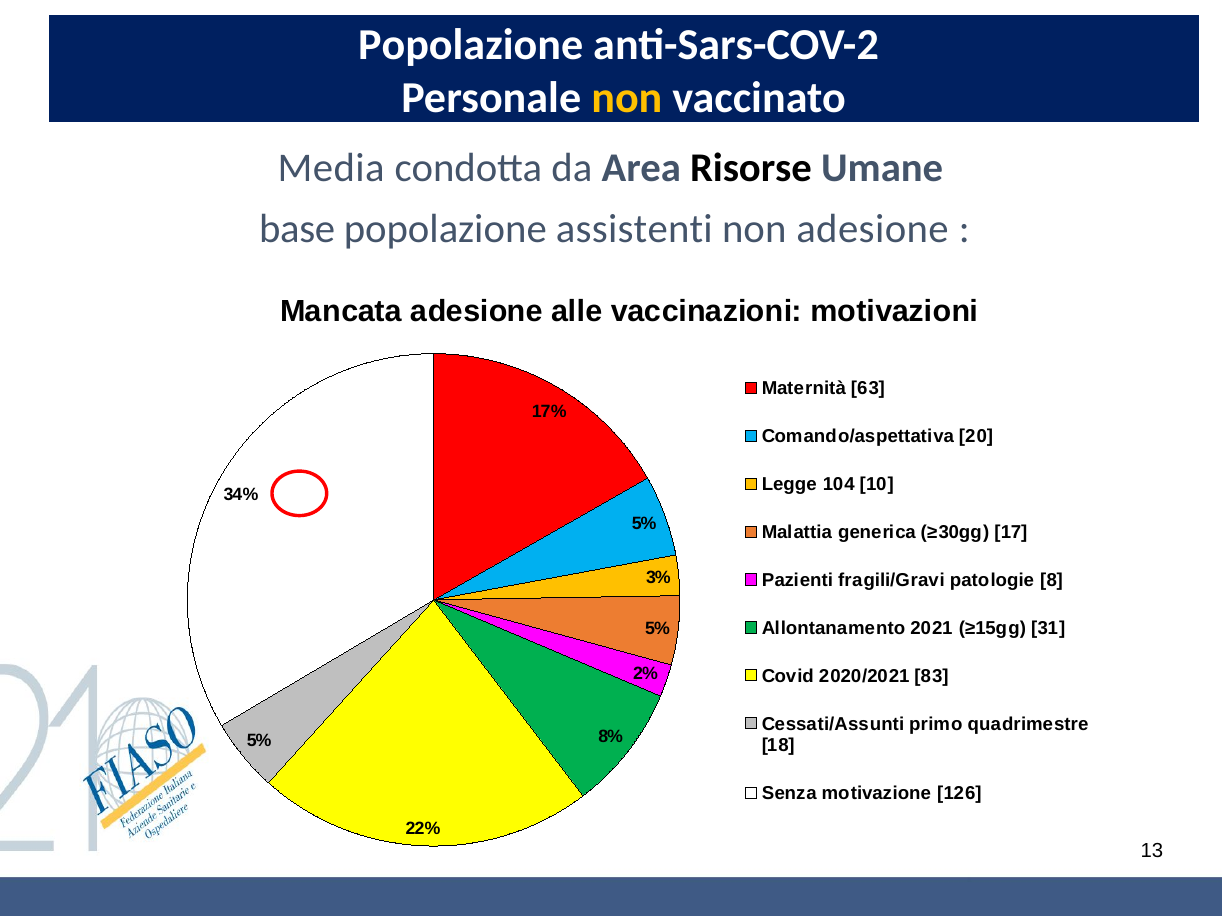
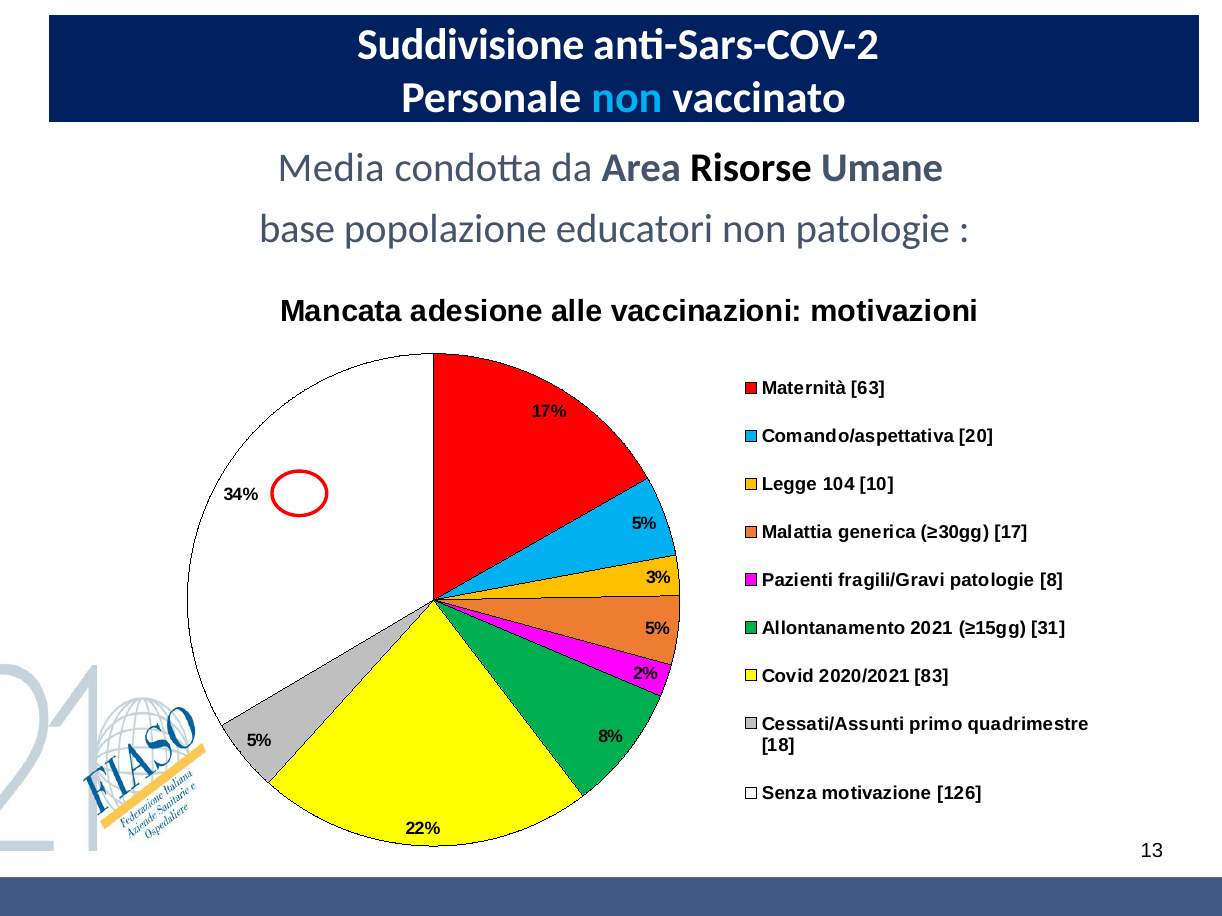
Popolazione at (471, 45): Popolazione -> Suddivisione
non at (627, 98) colour: yellow -> light blue
assistenti: assistenti -> educatori
non adesione: adesione -> patologie
